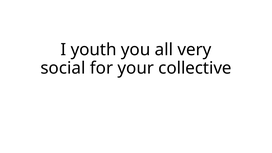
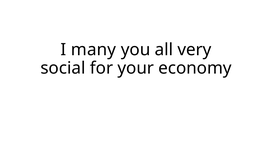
youth: youth -> many
collective: collective -> economy
